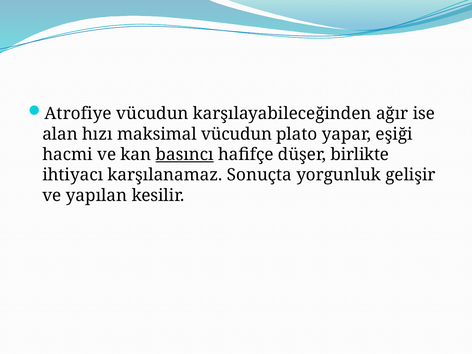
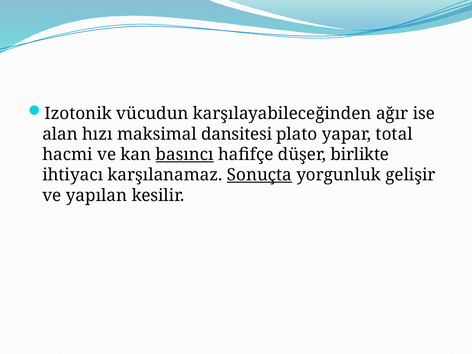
Atrofiye: Atrofiye -> Izotonik
maksimal vücudun: vücudun -> dansitesi
eşiği: eşiği -> total
Sonuçta underline: none -> present
